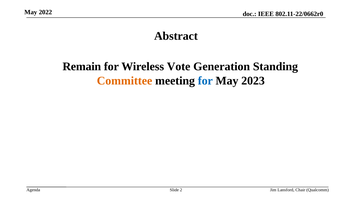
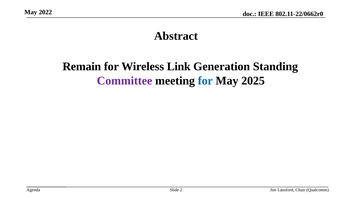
Vote: Vote -> Link
Committee colour: orange -> purple
2023: 2023 -> 2025
